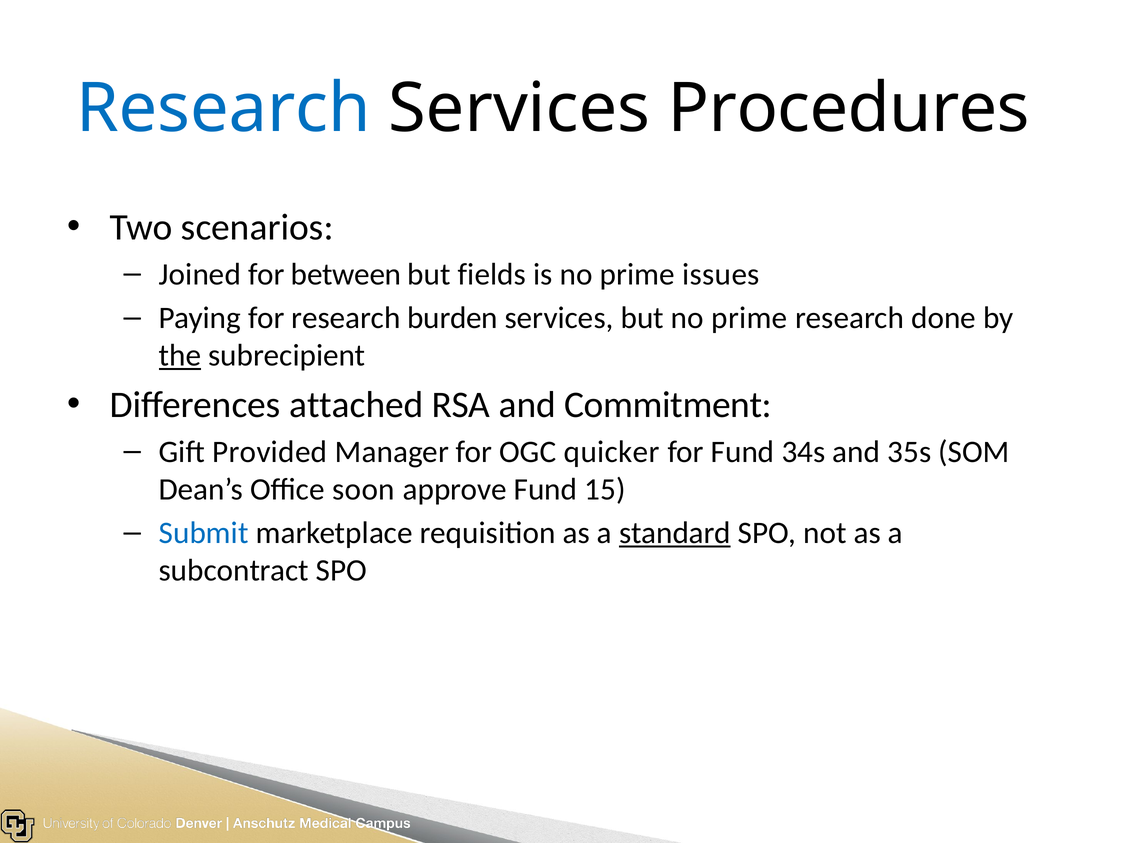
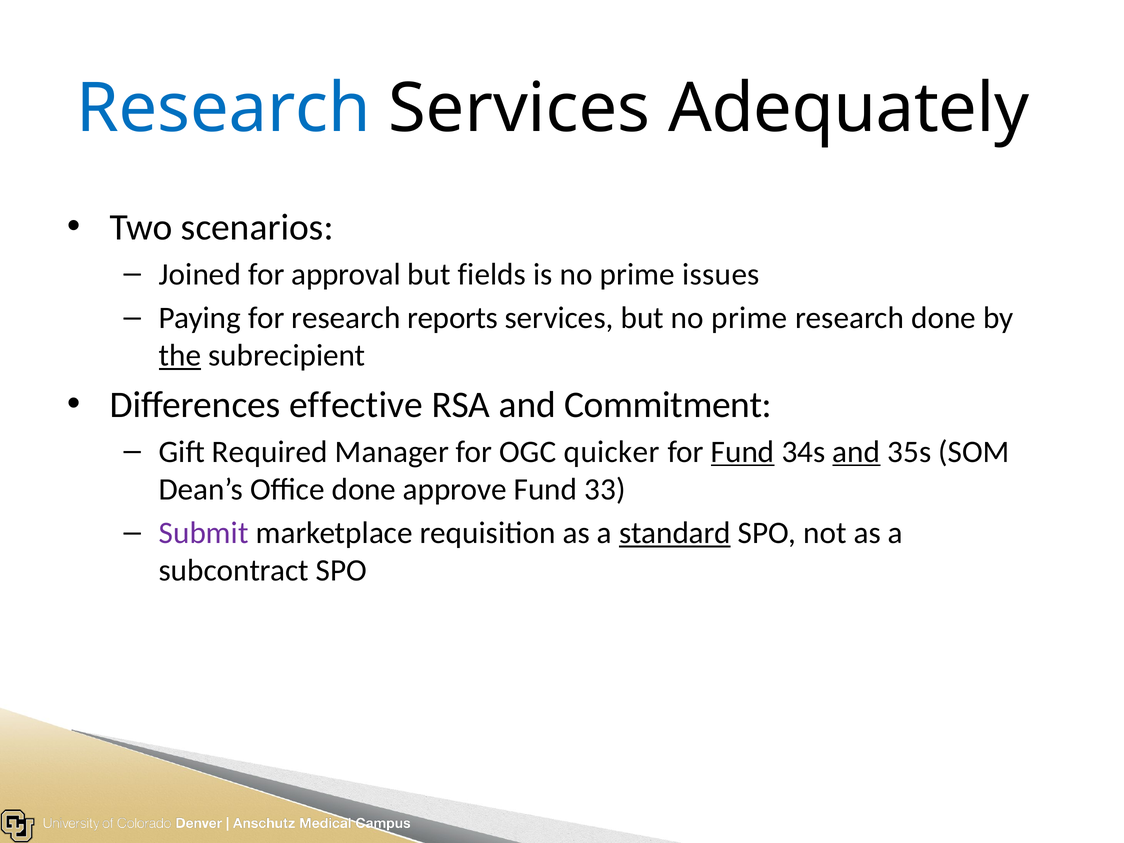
Procedures: Procedures -> Adequately
between: between -> approval
burden: burden -> reports
attached: attached -> effective
Provided: Provided -> Required
Fund at (743, 452) underline: none -> present
and at (856, 452) underline: none -> present
Office soon: soon -> done
15: 15 -> 33
Submit colour: blue -> purple
